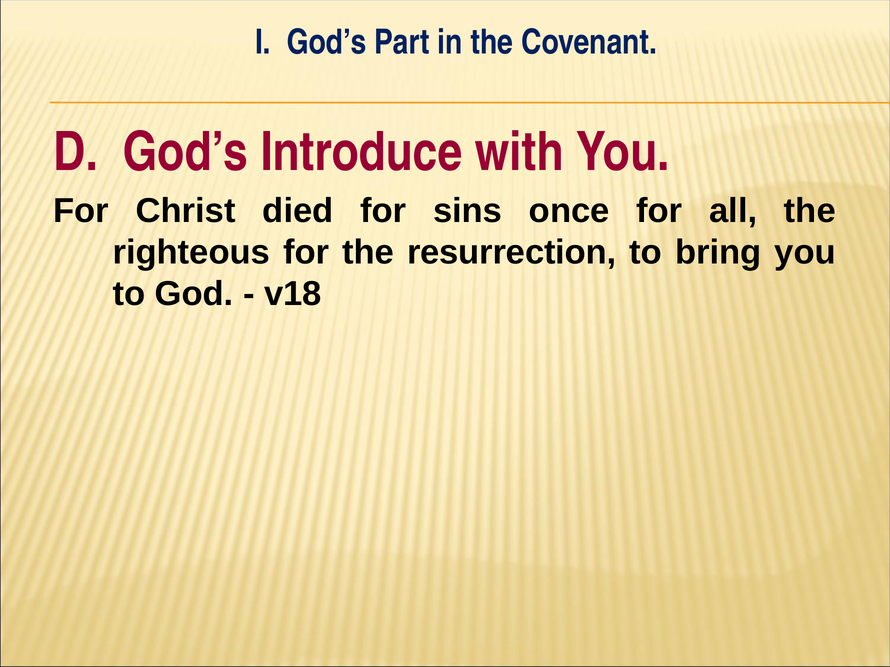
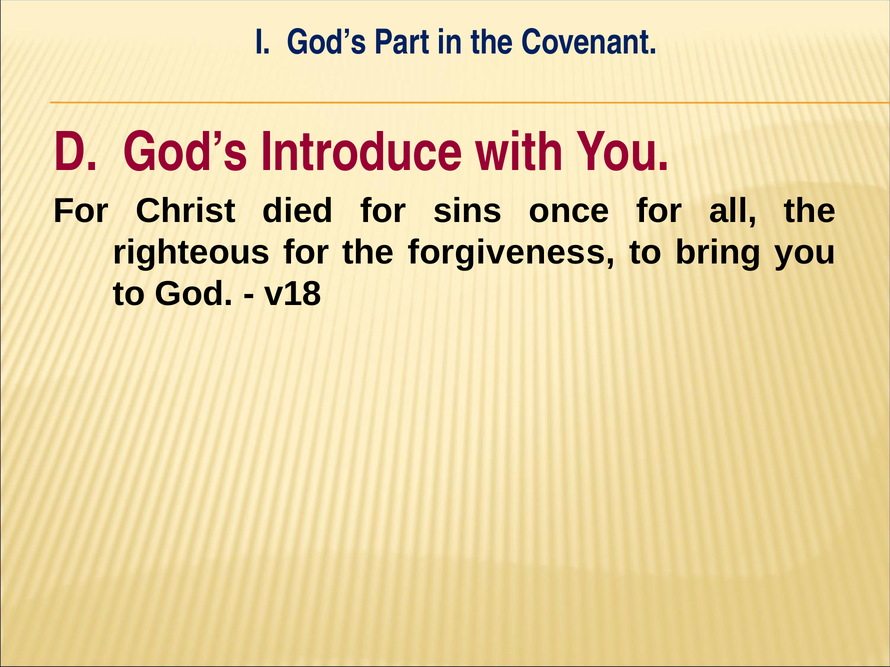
resurrection: resurrection -> forgiveness
